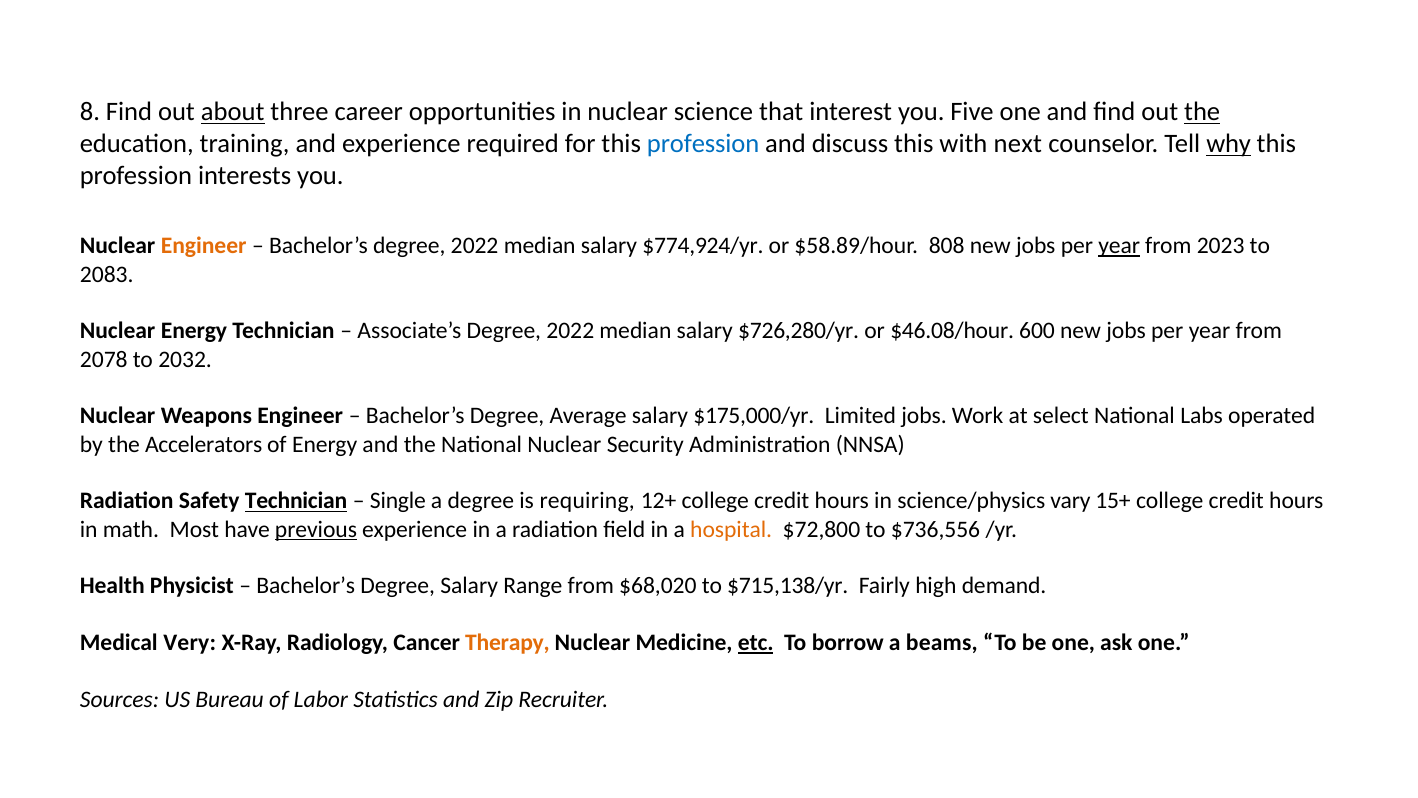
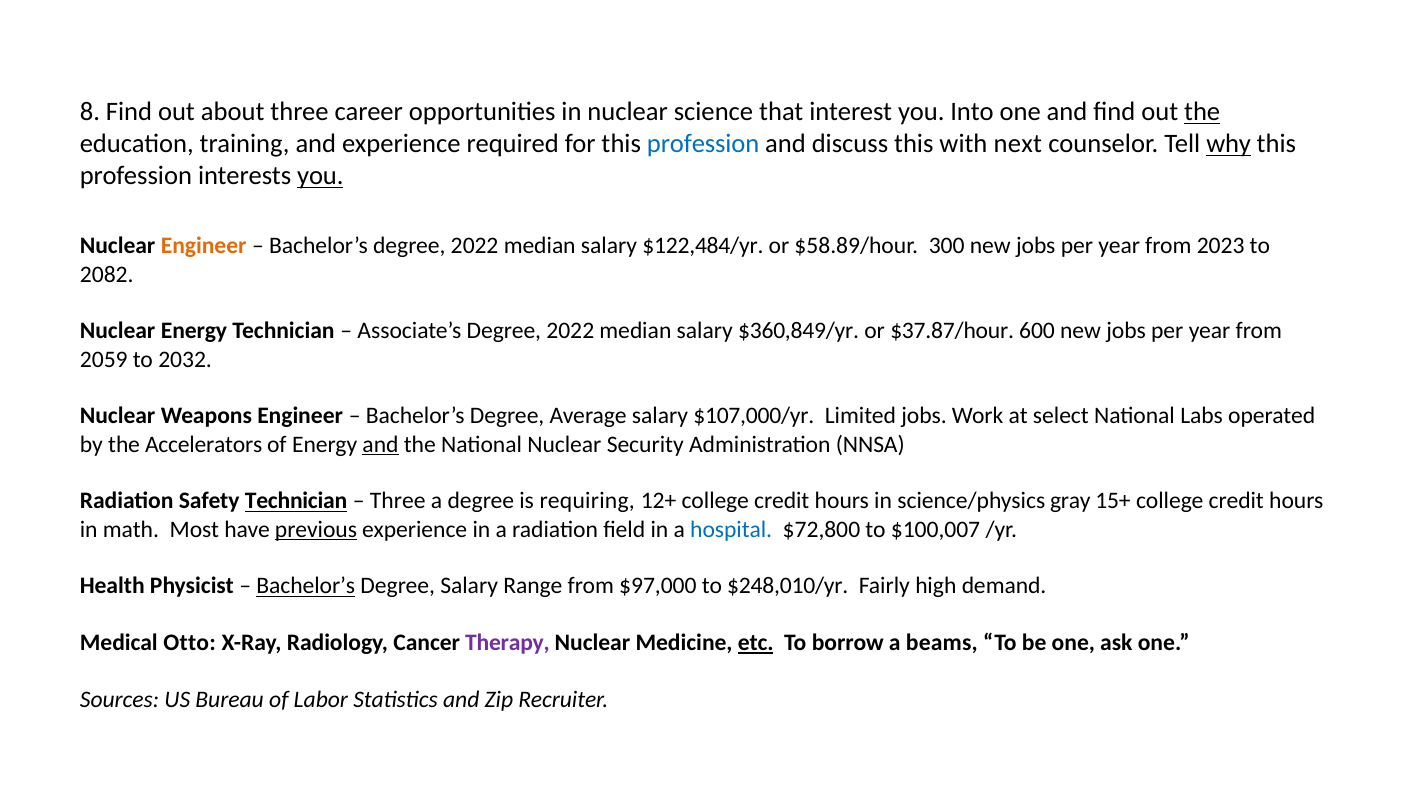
about underline: present -> none
Five: Five -> Into
you at (320, 176) underline: none -> present
$774,924/yr: $774,924/yr -> $122,484/yr
808: 808 -> 300
year at (1119, 246) underline: present -> none
2083: 2083 -> 2082
$726,280/yr: $726,280/yr -> $360,849/yr
$46.08/hour: $46.08/hour -> $37.87/hour
2078: 2078 -> 2059
$175,000/yr: $175,000/yr -> $107,000/yr
and at (381, 444) underline: none -> present
Single at (398, 501): Single -> Three
vary: vary -> gray
hospital colour: orange -> blue
$736,556: $736,556 -> $100,007
Bachelor’s at (306, 586) underline: none -> present
$68,020: $68,020 -> $97,000
$715,138/yr: $715,138/yr -> $248,010/yr
Very: Very -> Otto
Therapy colour: orange -> purple
